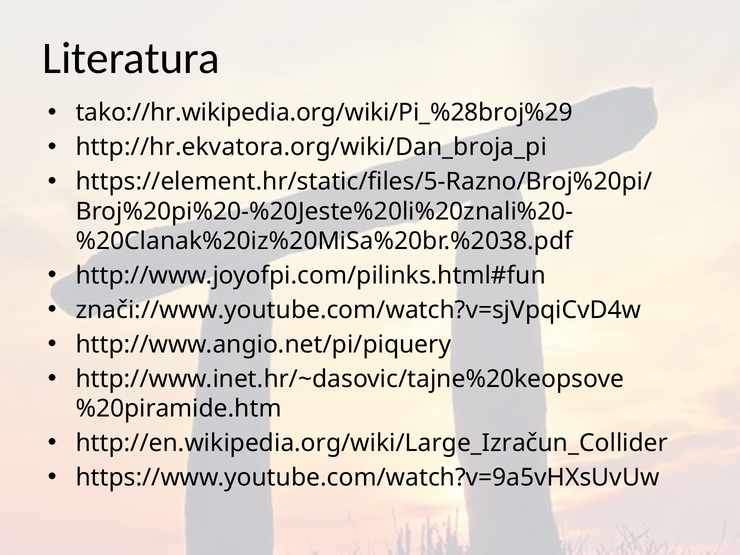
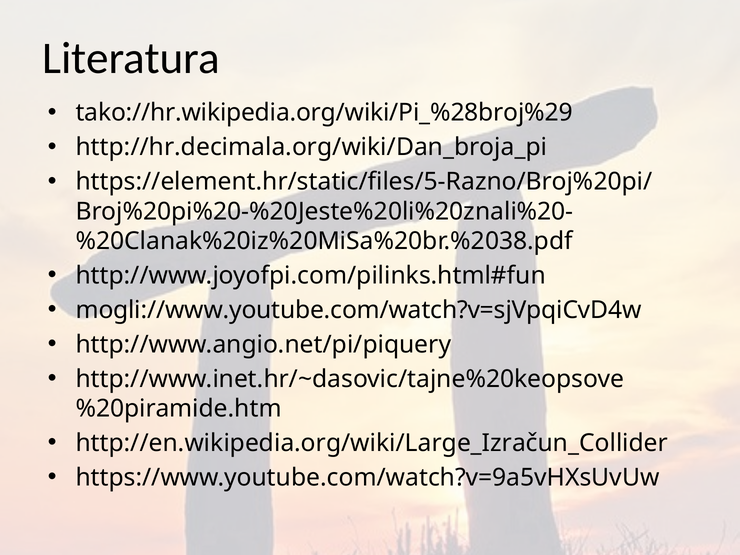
http://hr.ekvatora.org/wiki/Dan_broja_pi: http://hr.ekvatora.org/wiki/Dan_broja_pi -> http://hr.decimala.org/wiki/Dan_broja_pi
znači://www.youtube.com/watch?v=sjVpqiCvD4w: znači://www.youtube.com/watch?v=sjVpqiCvD4w -> mogli://www.youtube.com/watch?v=sjVpqiCvD4w
